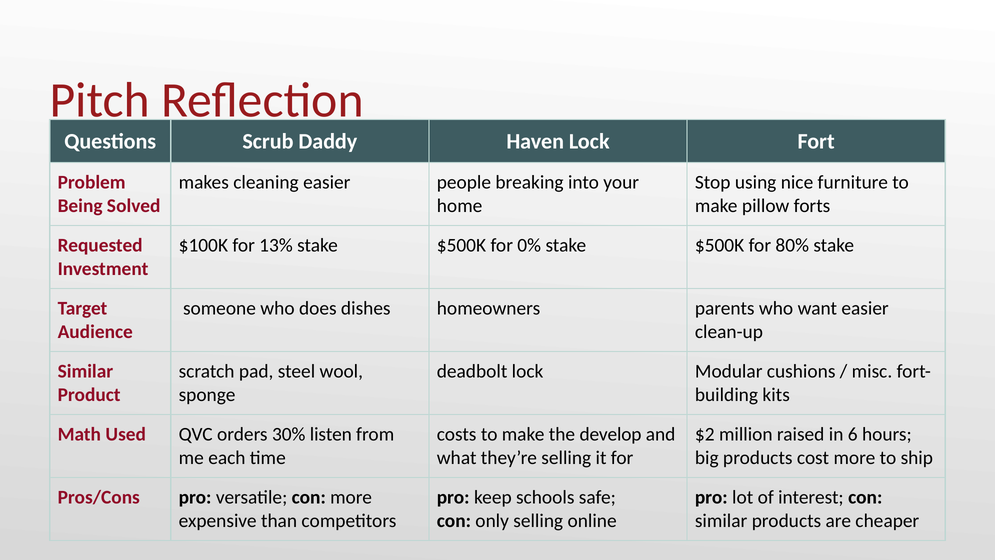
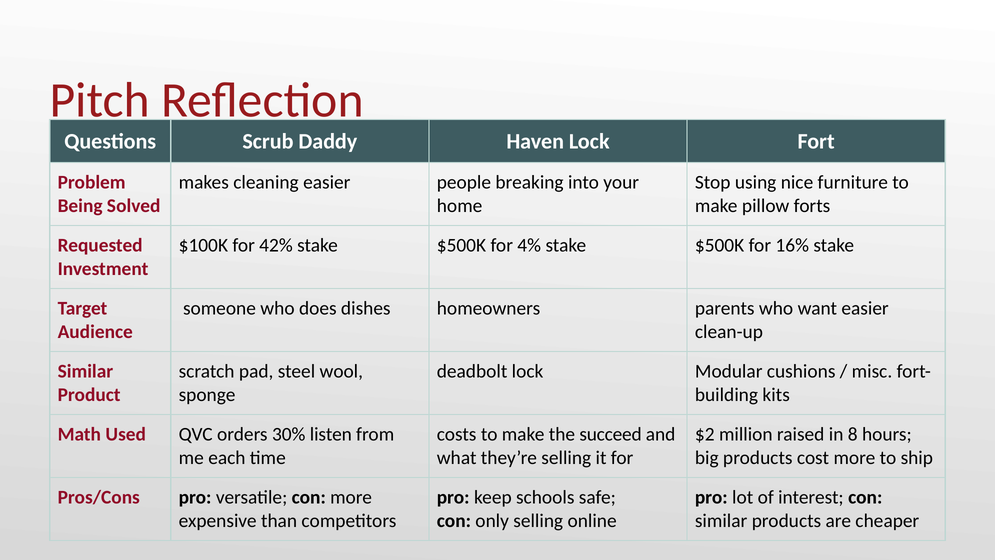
13%: 13% -> 42%
0%: 0% -> 4%
80%: 80% -> 16%
develop: develop -> succeed
6: 6 -> 8
